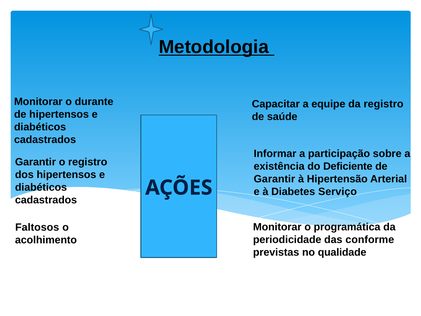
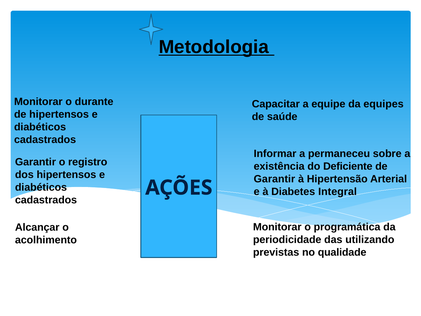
da registro: registro -> equipes
participação: participação -> permaneceu
Serviço: Serviço -> Integral
Faltosos: Faltosos -> Alcançar
conforme: conforme -> utilizando
